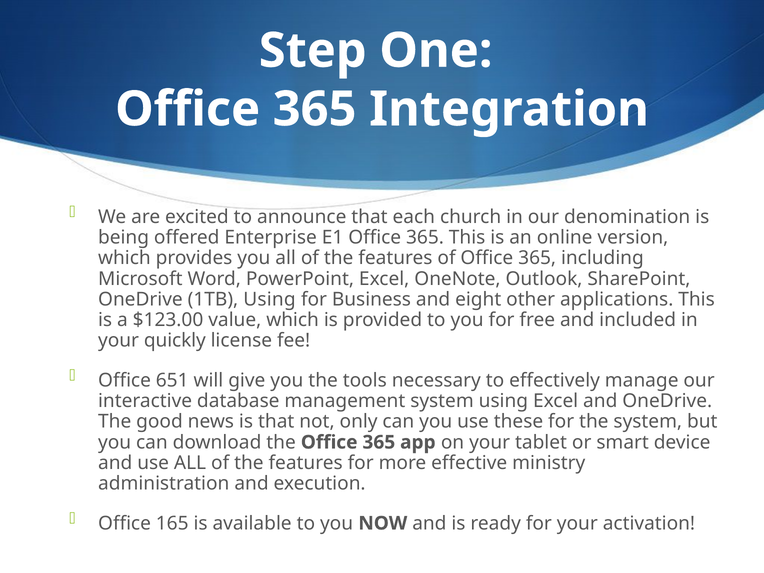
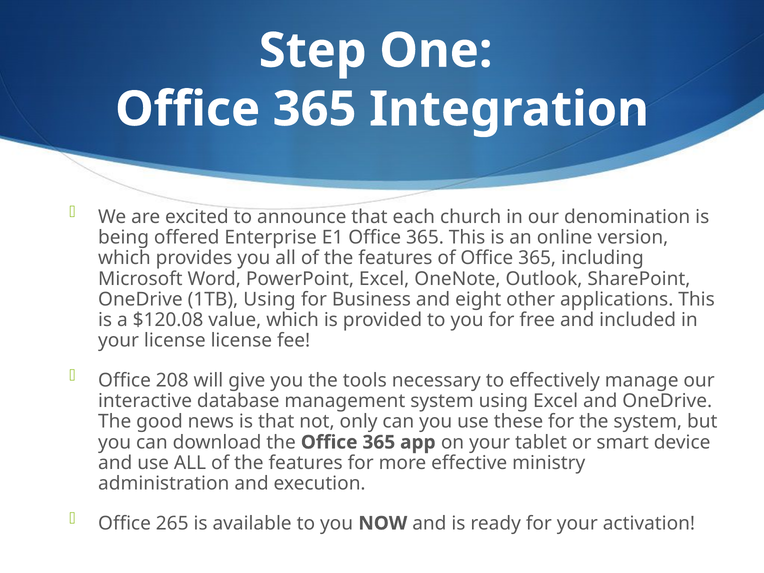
$123.00: $123.00 -> $120.08
your quickly: quickly -> license
651: 651 -> 208
165: 165 -> 265
